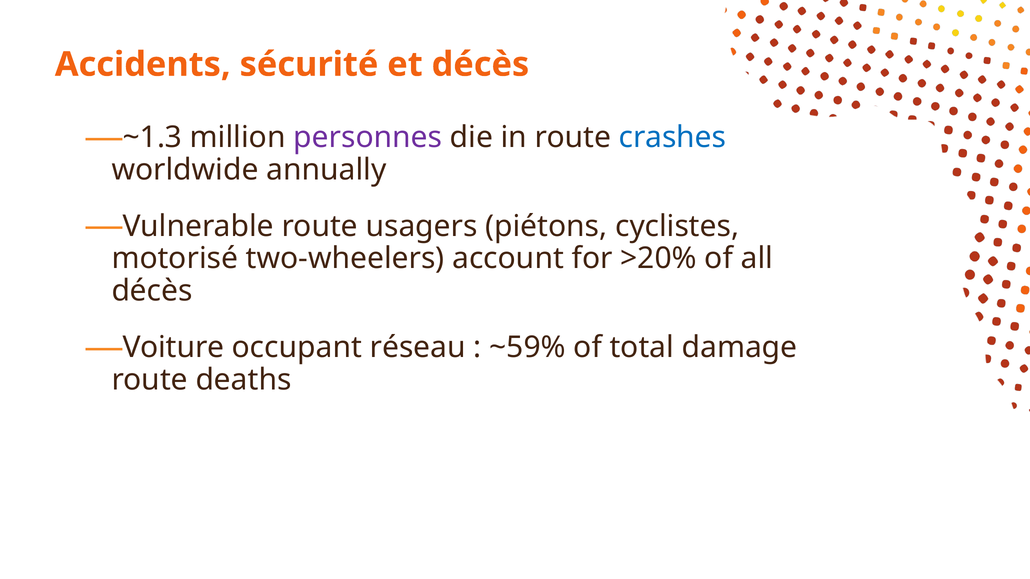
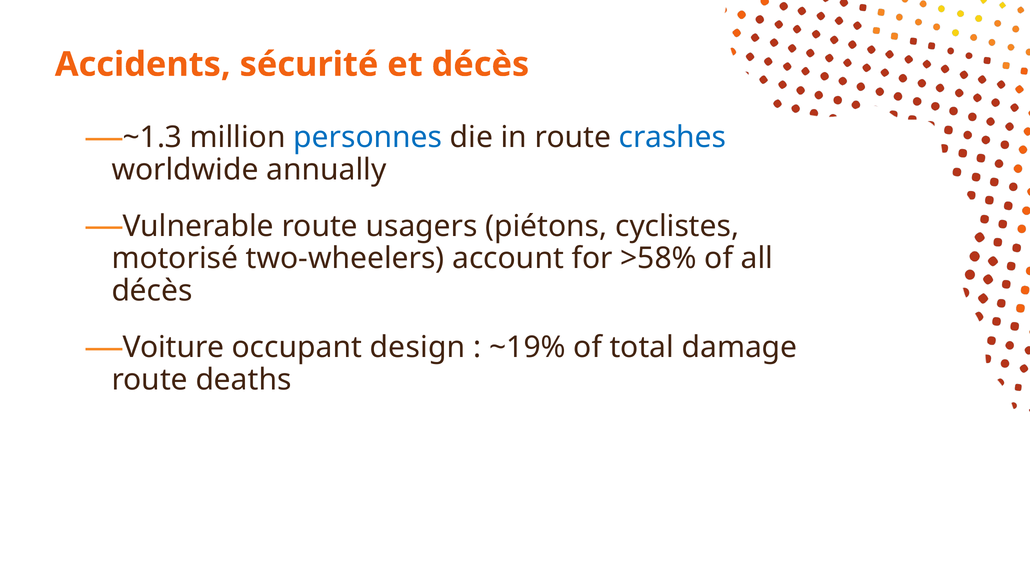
personnes colour: purple -> blue
>20%: >20% -> >58%
réseau: réseau -> design
~59%: ~59% -> ~19%
